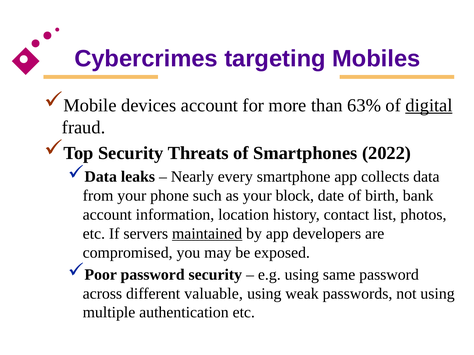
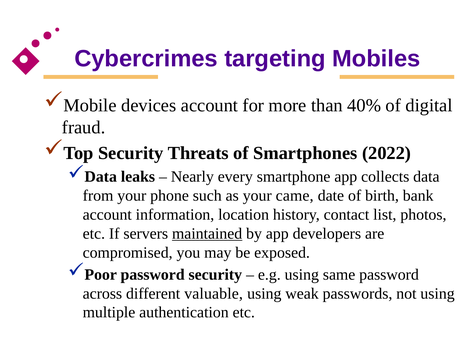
63%: 63% -> 40%
digital underline: present -> none
block: block -> came
